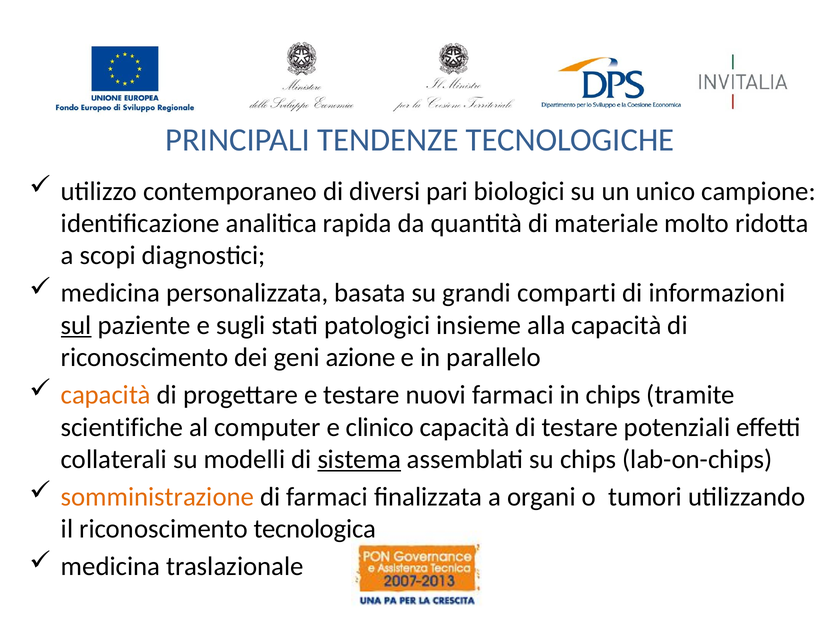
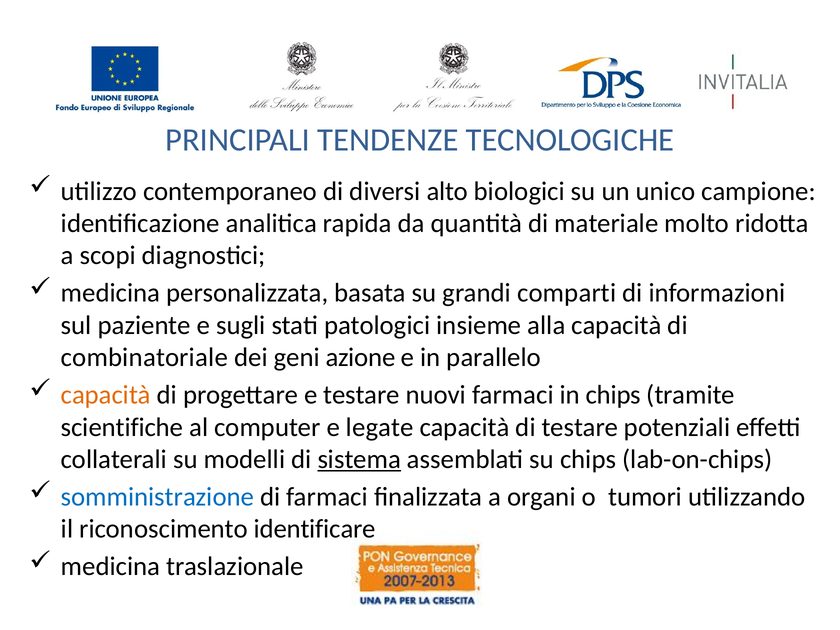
pari: pari -> alto
sul underline: present -> none
riconoscimento at (145, 357): riconoscimento -> combinatoriale
clinico: clinico -> legate
somministrazione colour: orange -> blue
tecnologica: tecnologica -> identificare
